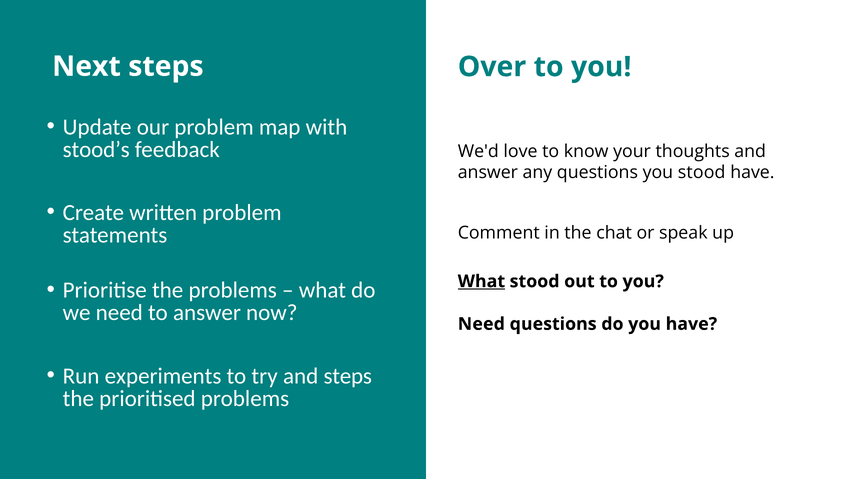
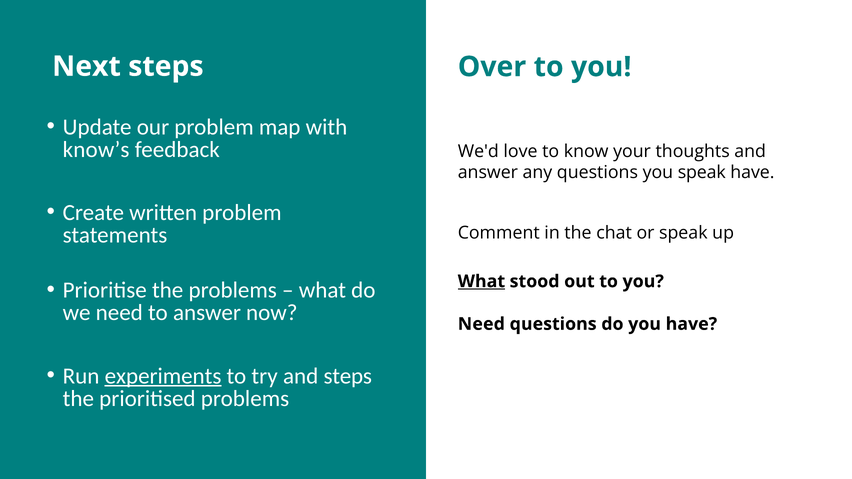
stood’s: stood’s -> know’s
you stood: stood -> speak
experiments underline: none -> present
